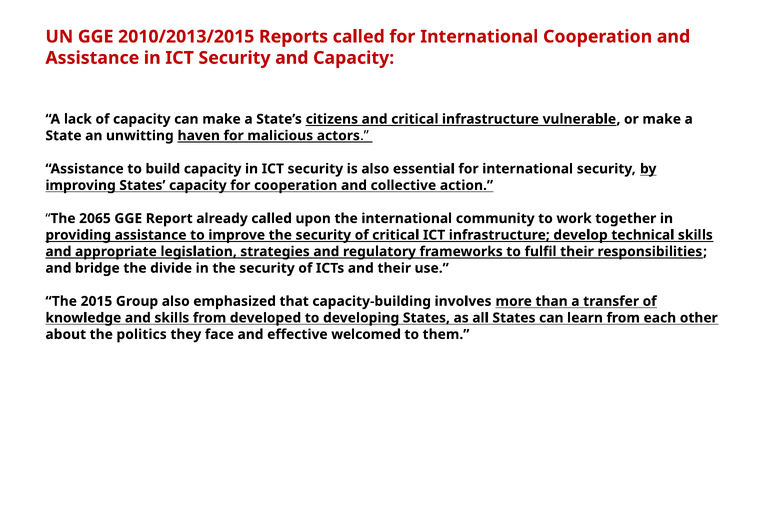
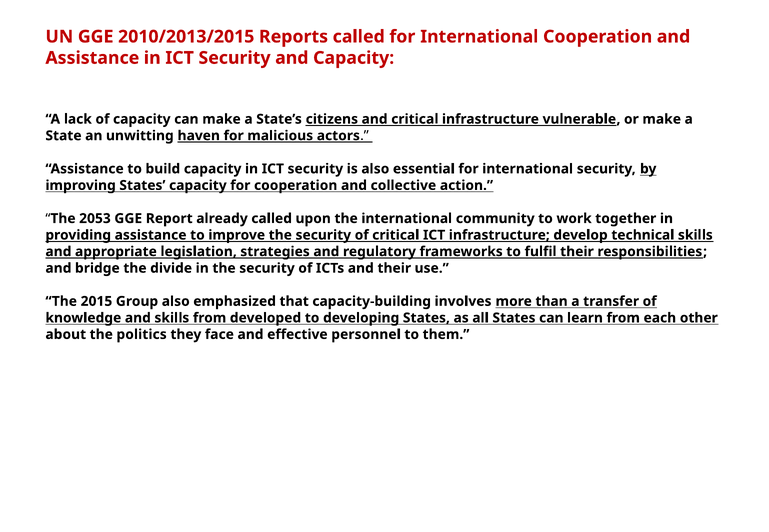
2065: 2065 -> 2053
welcomed: welcomed -> personnel
